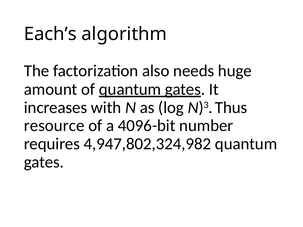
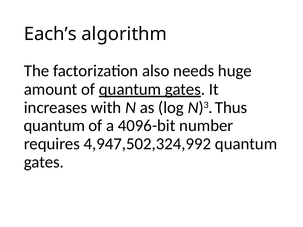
resource at (54, 126): resource -> quantum
4,947,802,324,982: 4,947,802,324,982 -> 4,947,502,324,992
